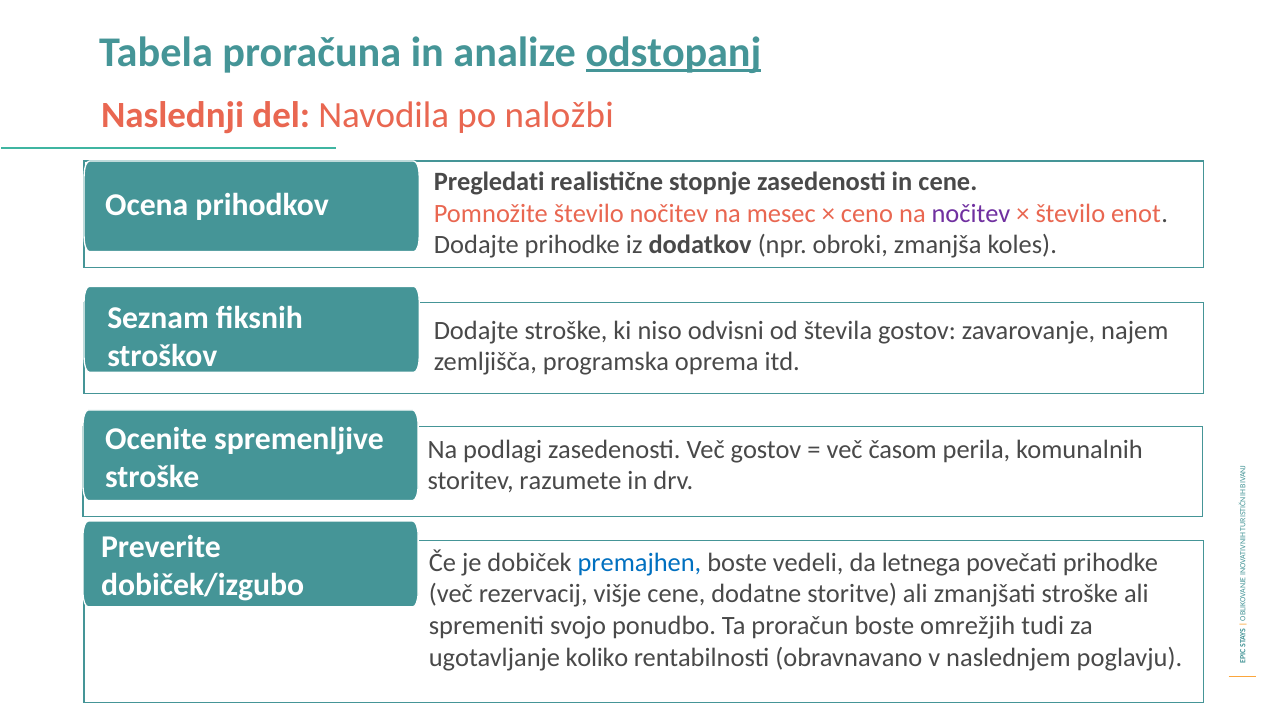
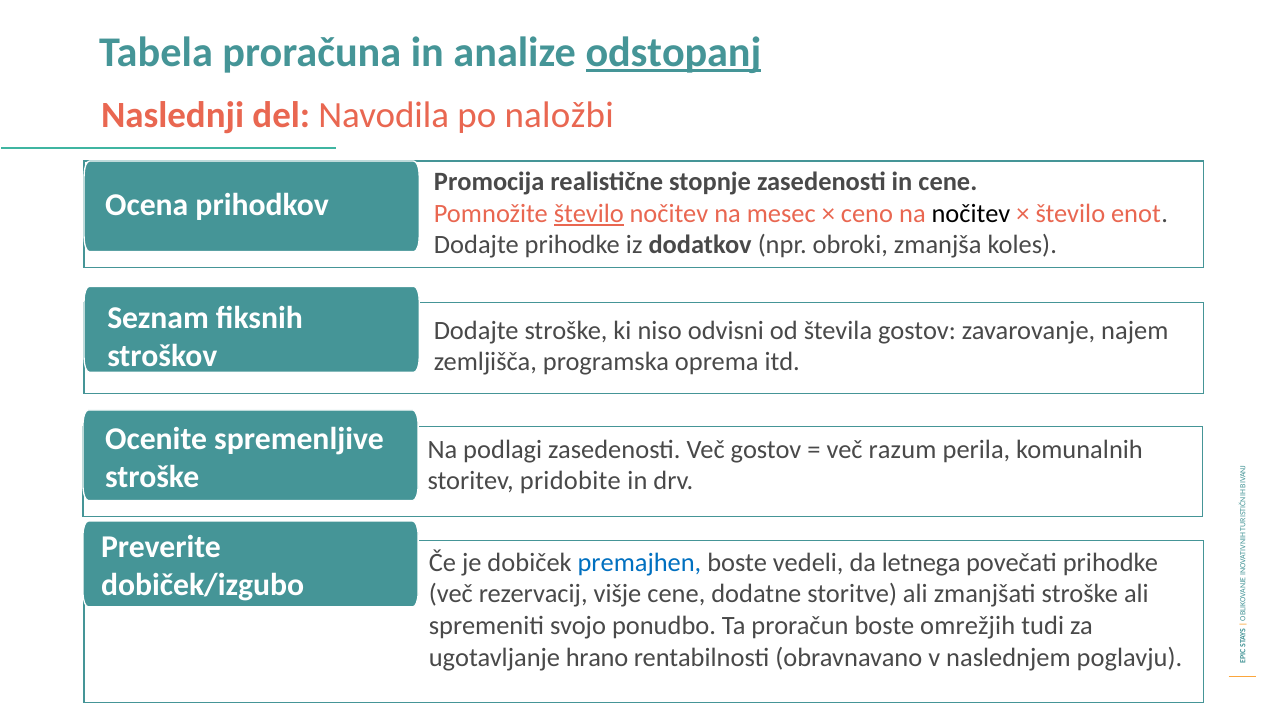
Pregledati: Pregledati -> Promocija
število at (589, 214) underline: none -> present
nočitev at (971, 214) colour: purple -> black
časom: časom -> razum
razumete: razumete -> pridobite
koliko: koliko -> hrano
